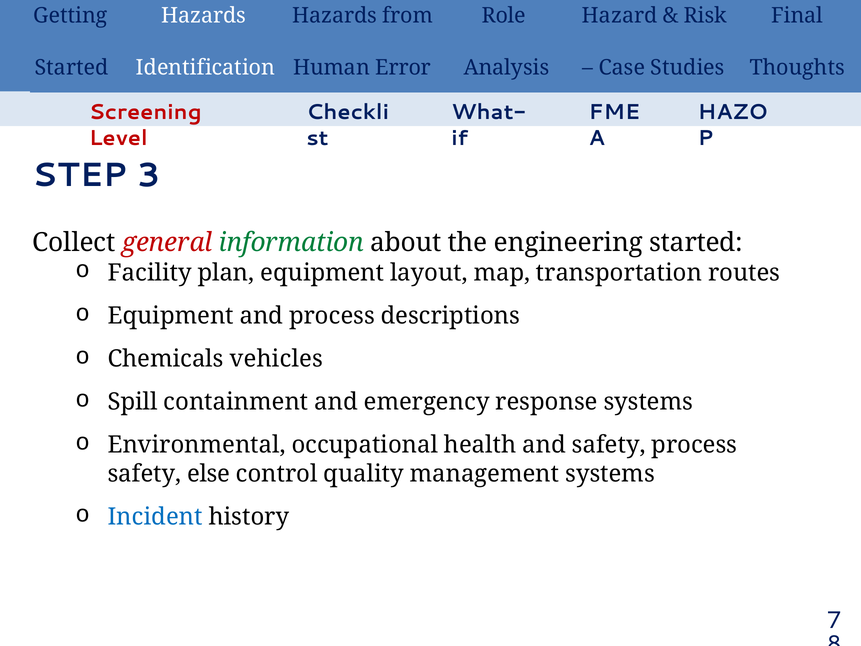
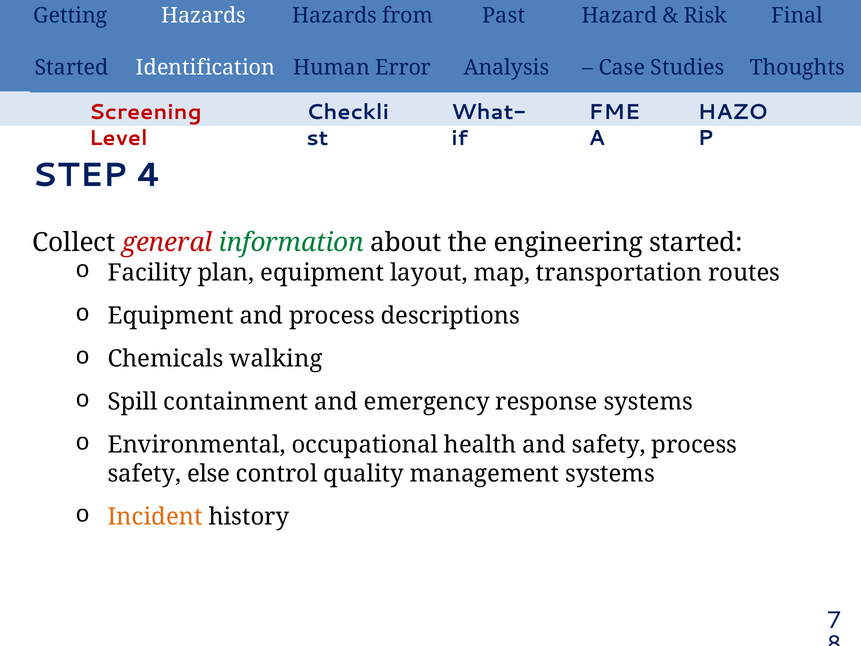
Role: Role -> Past
3: 3 -> 4
vehicles: vehicles -> walking
Incident colour: blue -> orange
